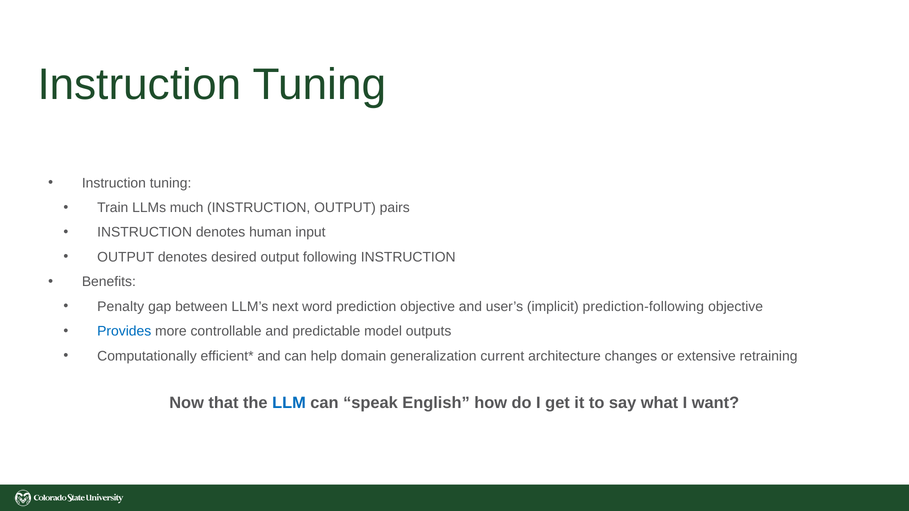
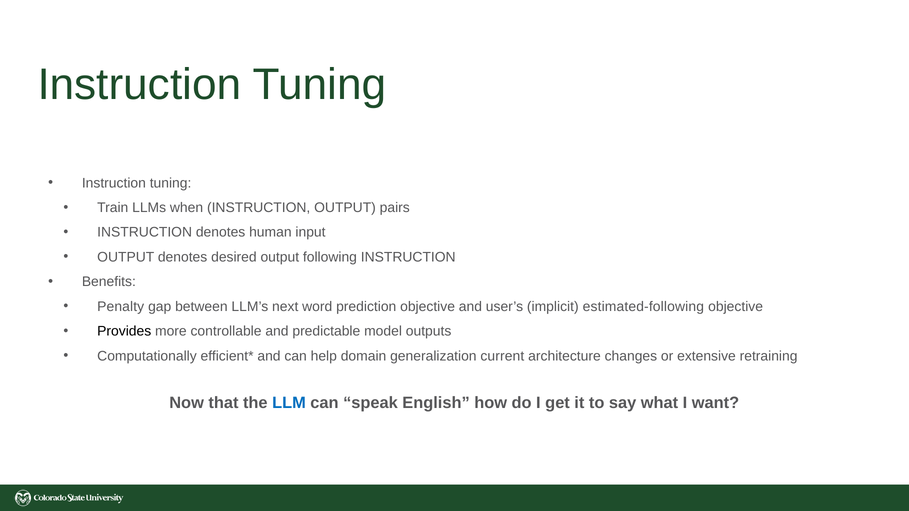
much: much -> when
prediction-following: prediction-following -> estimated-following
Provides colour: blue -> black
